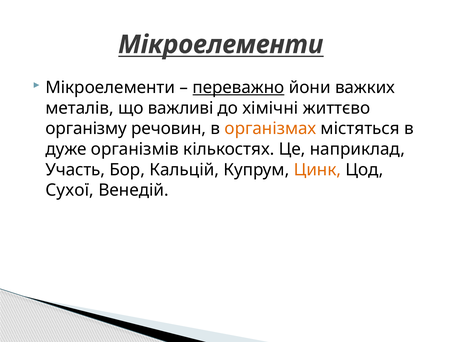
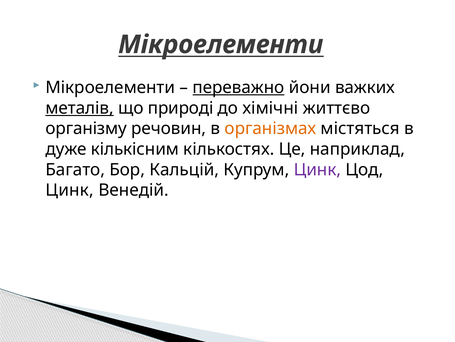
металів underline: none -> present
важливі: важливі -> природі
організмів: організмів -> кількісним
Участь: Участь -> Багато
Цинк at (317, 169) colour: orange -> purple
Сухої at (70, 190): Сухої -> Цинк
